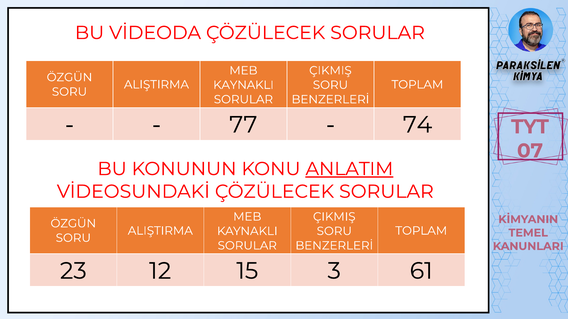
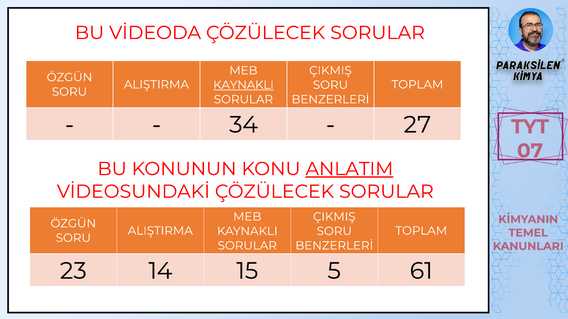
KAYNAKLI at (244, 85) underline: none -> present
77: 77 -> 34
74: 74 -> 27
12: 12 -> 14
3: 3 -> 5
